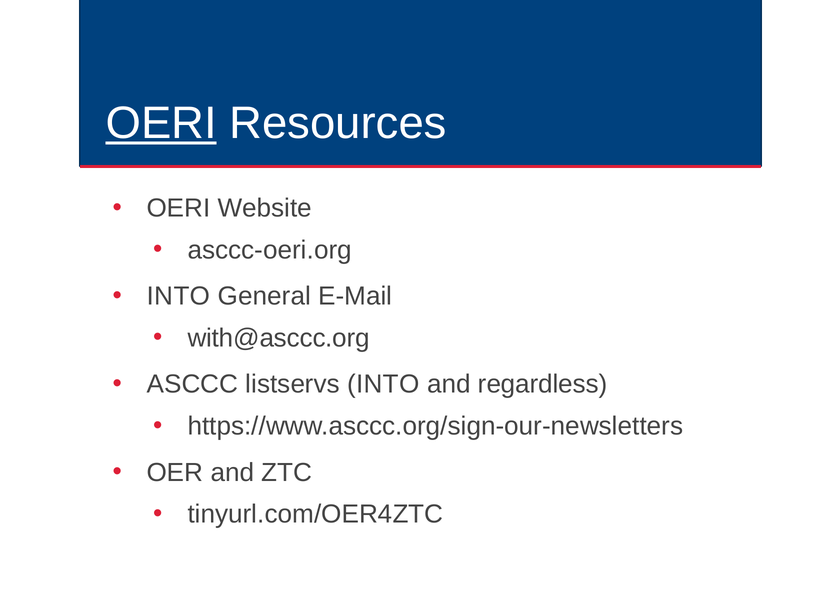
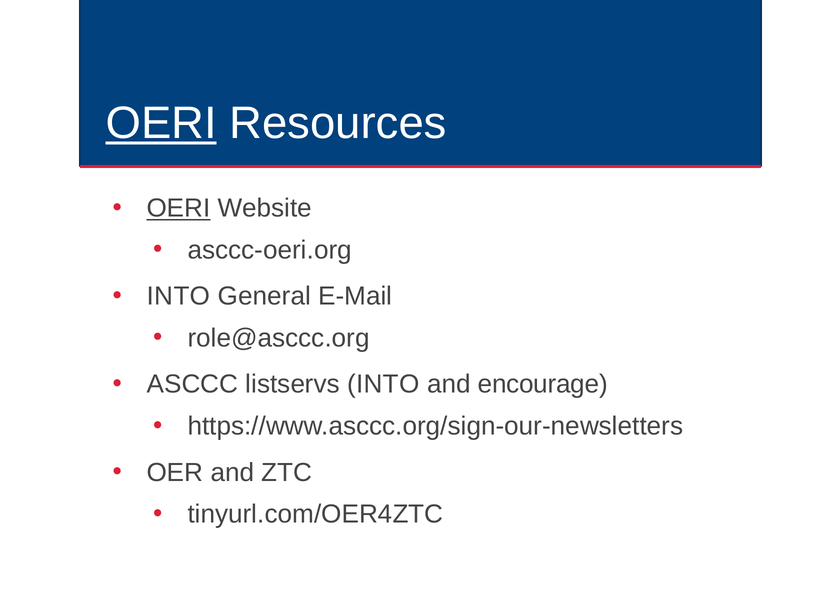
OERI at (179, 208) underline: none -> present
with@asccc.org: with@asccc.org -> role@asccc.org
regardless: regardless -> encourage
